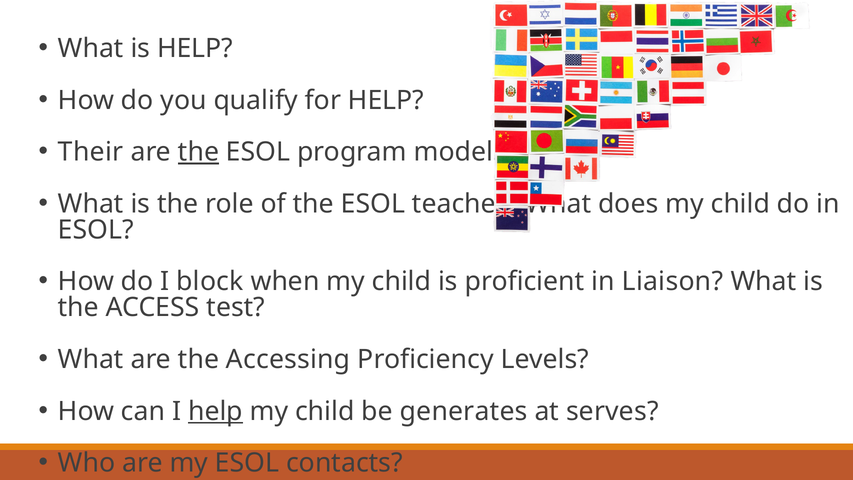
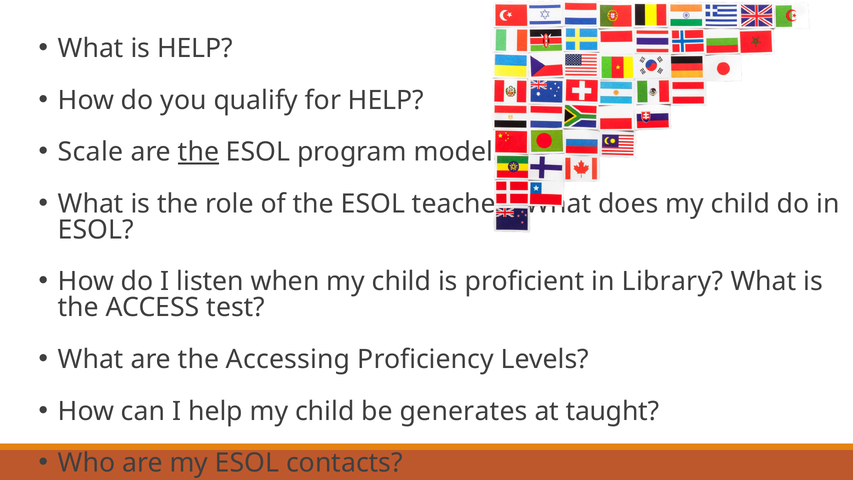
Their: Their -> Scale
block: block -> listen
Liaison: Liaison -> Library
help at (215, 411) underline: present -> none
serves: serves -> taught
